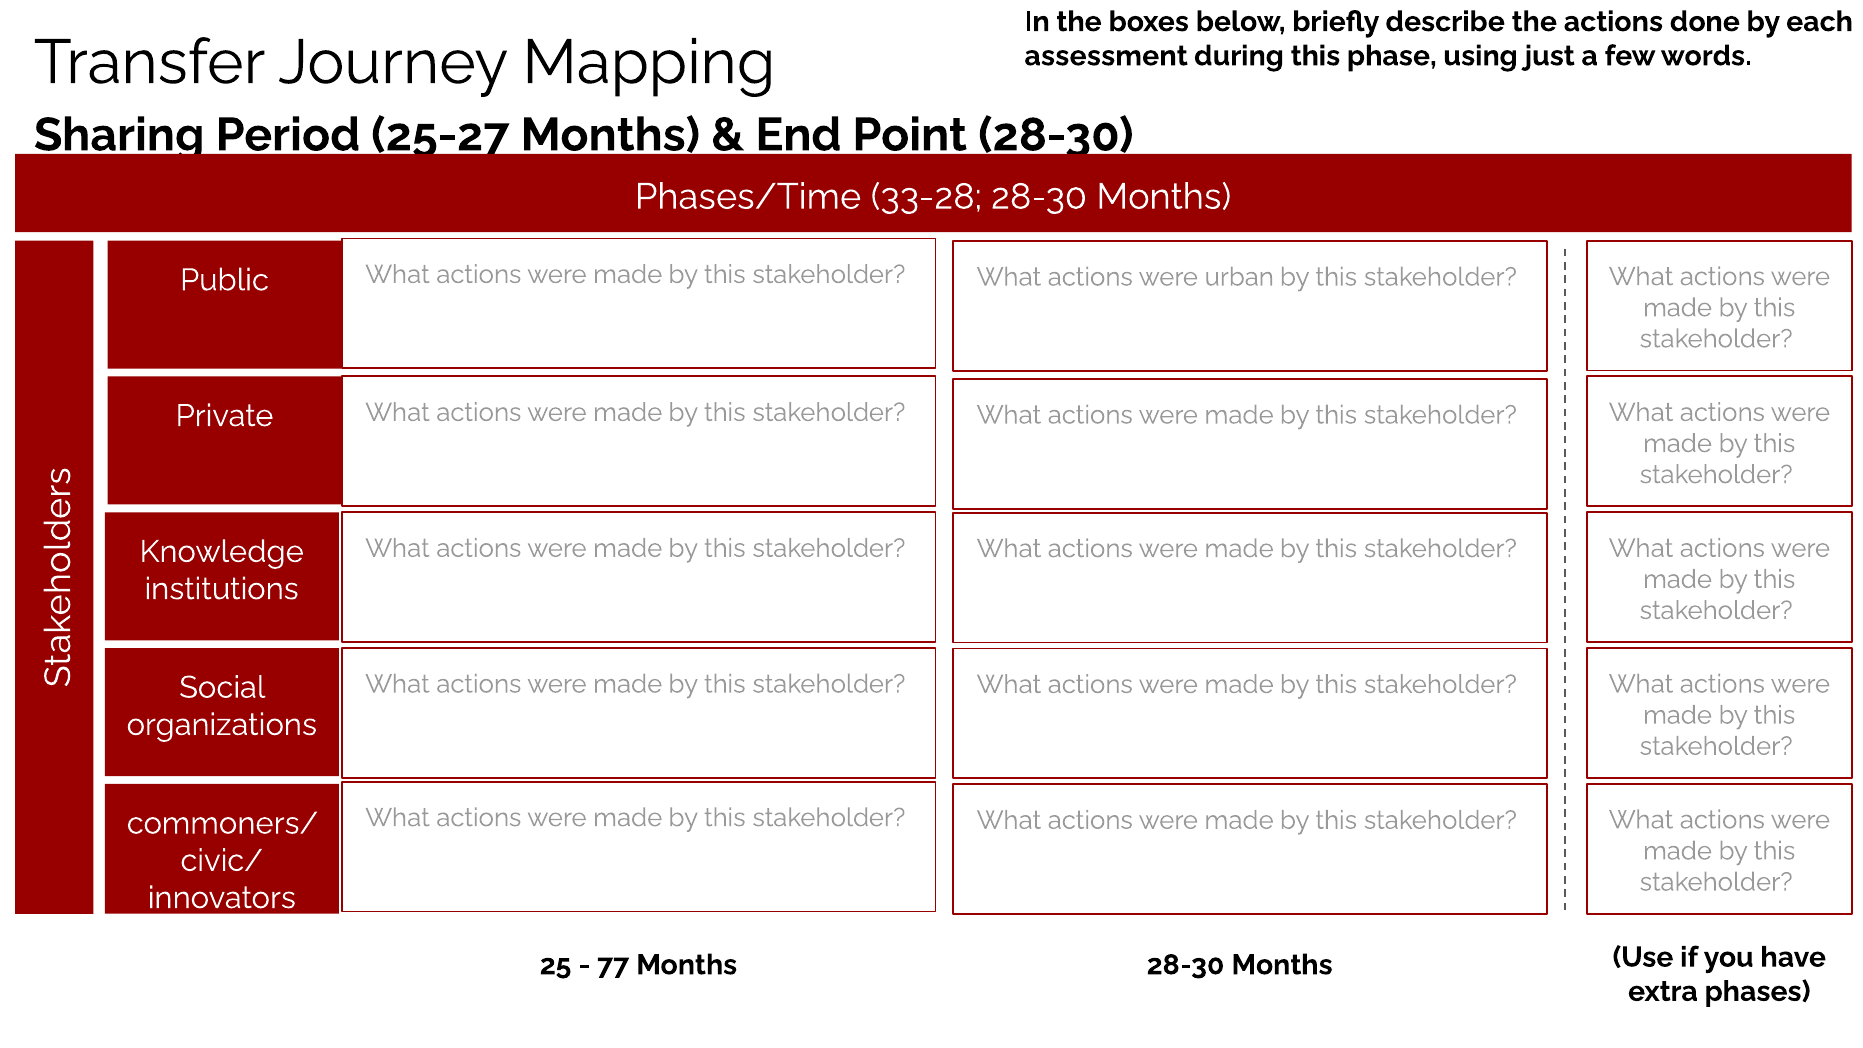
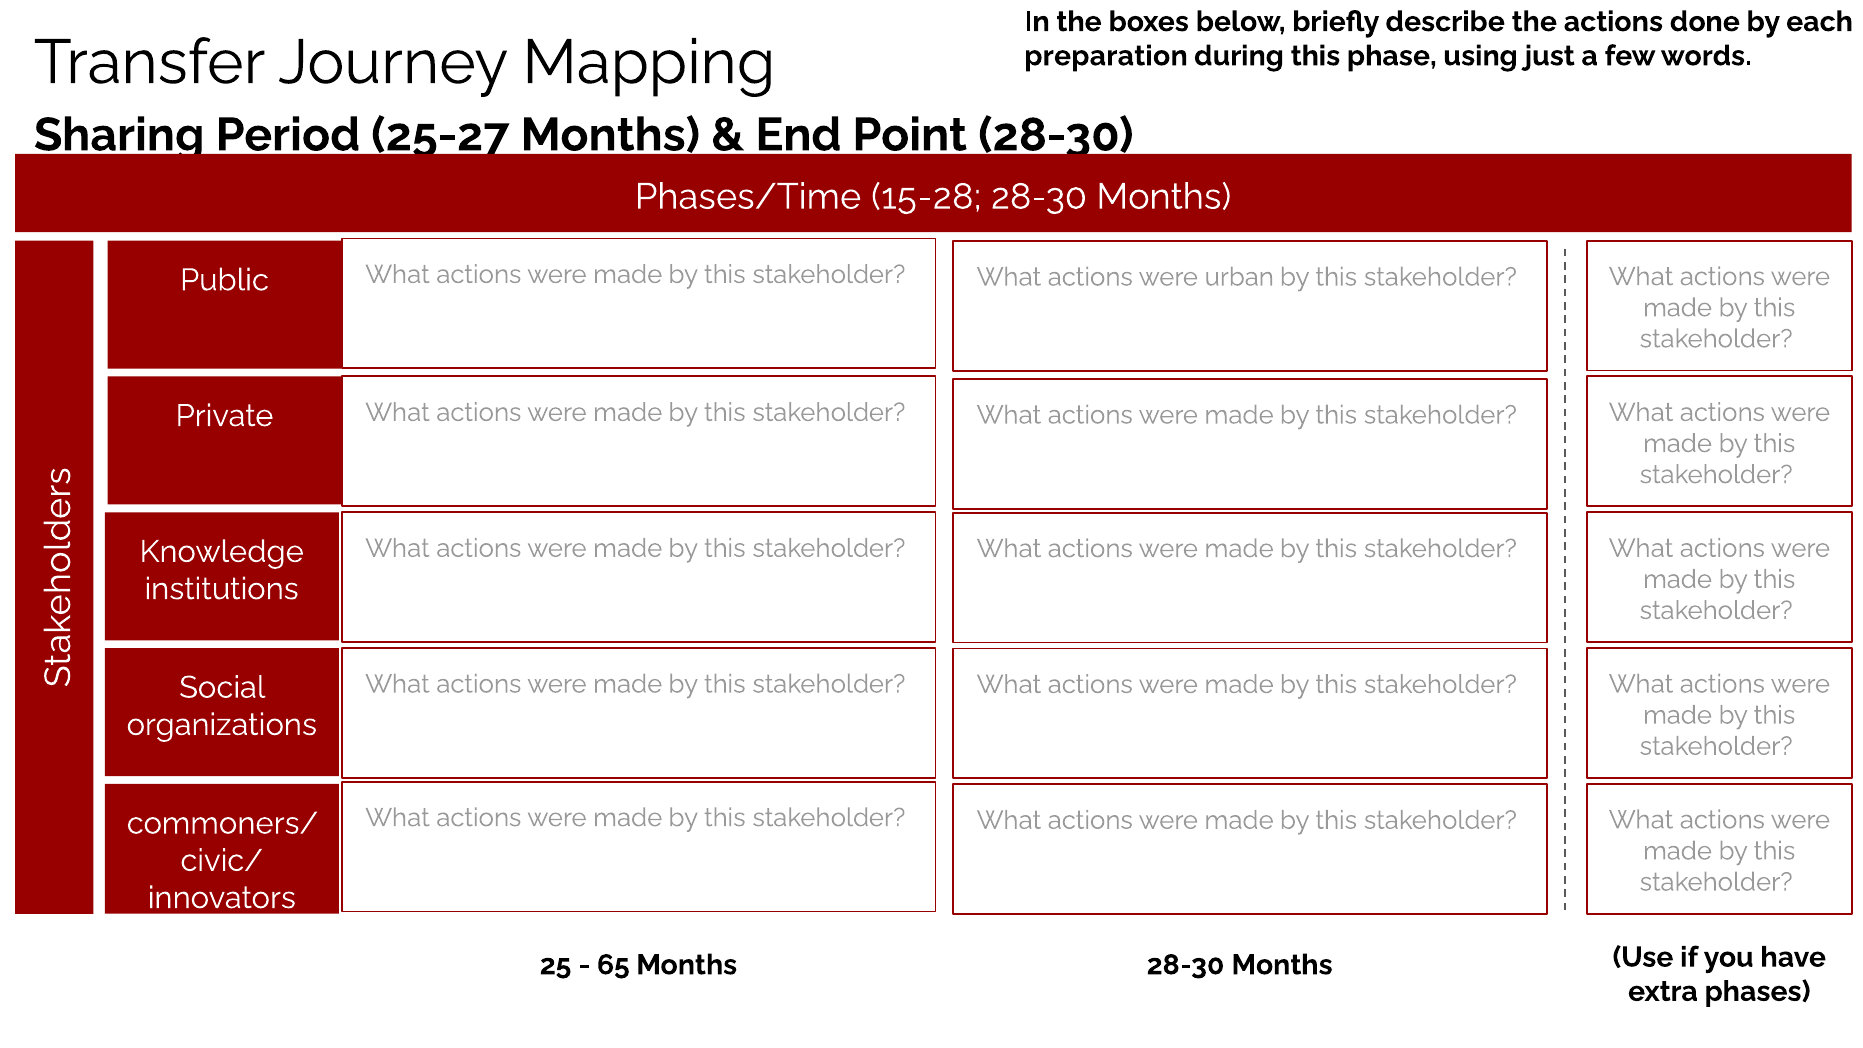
assessment: assessment -> preparation
33-28: 33-28 -> 15-28
77: 77 -> 65
